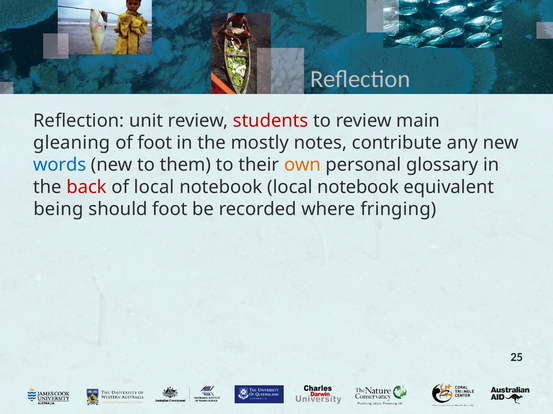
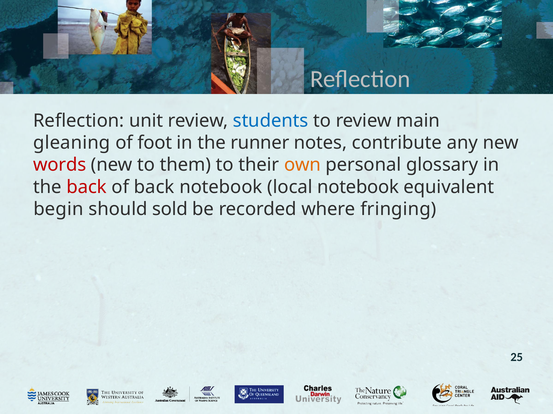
students colour: red -> blue
mostly: mostly -> runner
words colour: blue -> red
of local: local -> back
being: being -> begin
should foot: foot -> sold
